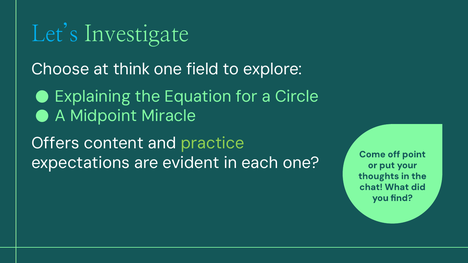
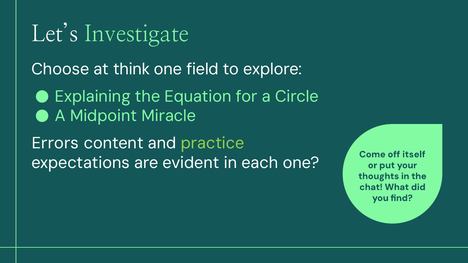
Let’s colour: light blue -> white
Offers: Offers -> Errors
point: point -> itself
